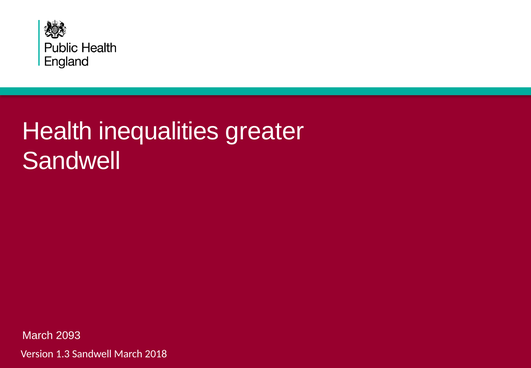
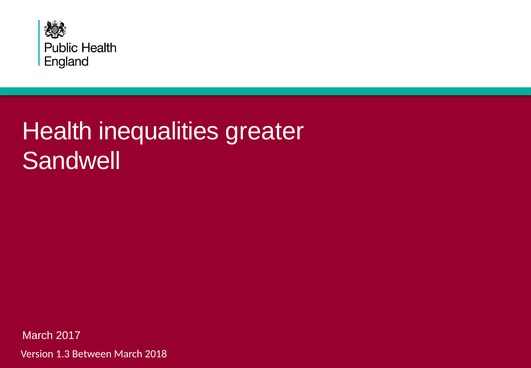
2093: 2093 -> 2017
1.3 Sandwell: Sandwell -> Between
